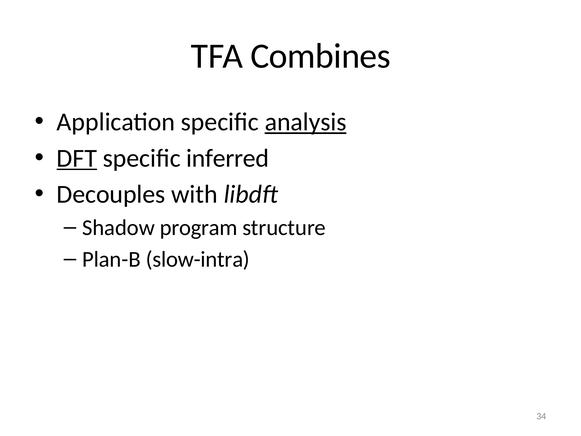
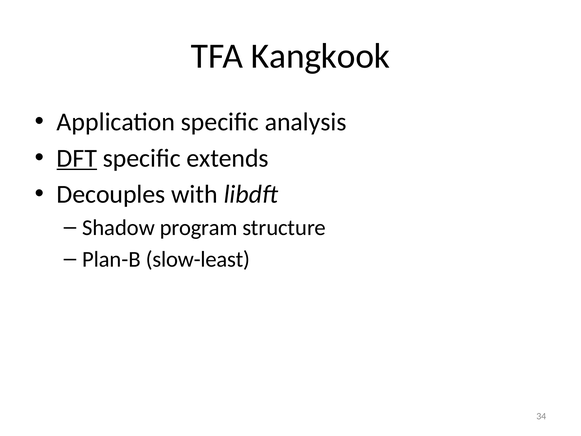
Combines: Combines -> Kangkook
analysis underline: present -> none
inferred: inferred -> extends
slow-intra: slow-intra -> slow-least
